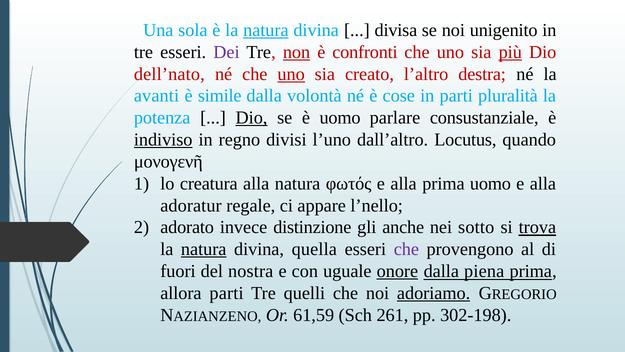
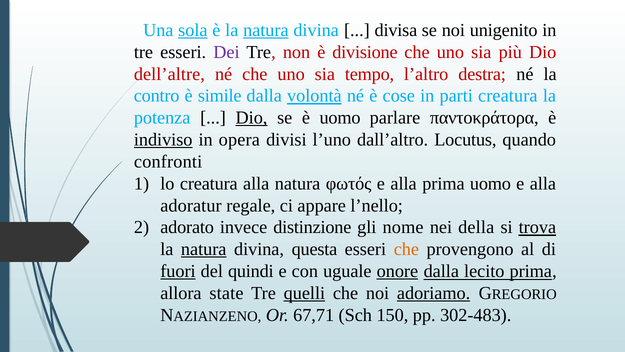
sola underline: none -> present
non underline: present -> none
confronti: confronti -> divisione
più underline: present -> none
dell’nato: dell’nato -> dell’altre
uno at (291, 74) underline: present -> none
creato: creato -> tempo
avanti: avanti -> contro
volontà underline: none -> present
parti pluralità: pluralità -> creatura
consustanziale: consustanziale -> παντοκράτορα
regno: regno -> opera
μονογενῆ: μονογενῆ -> confronti
anche: anche -> nome
sotto: sotto -> della
quella: quella -> questa
che at (406, 249) colour: purple -> orange
fuori underline: none -> present
nostra: nostra -> quindi
piena: piena -> lecito
allora parti: parti -> state
quelli underline: none -> present
61,59: 61,59 -> 67,71
261: 261 -> 150
302-198: 302-198 -> 302-483
